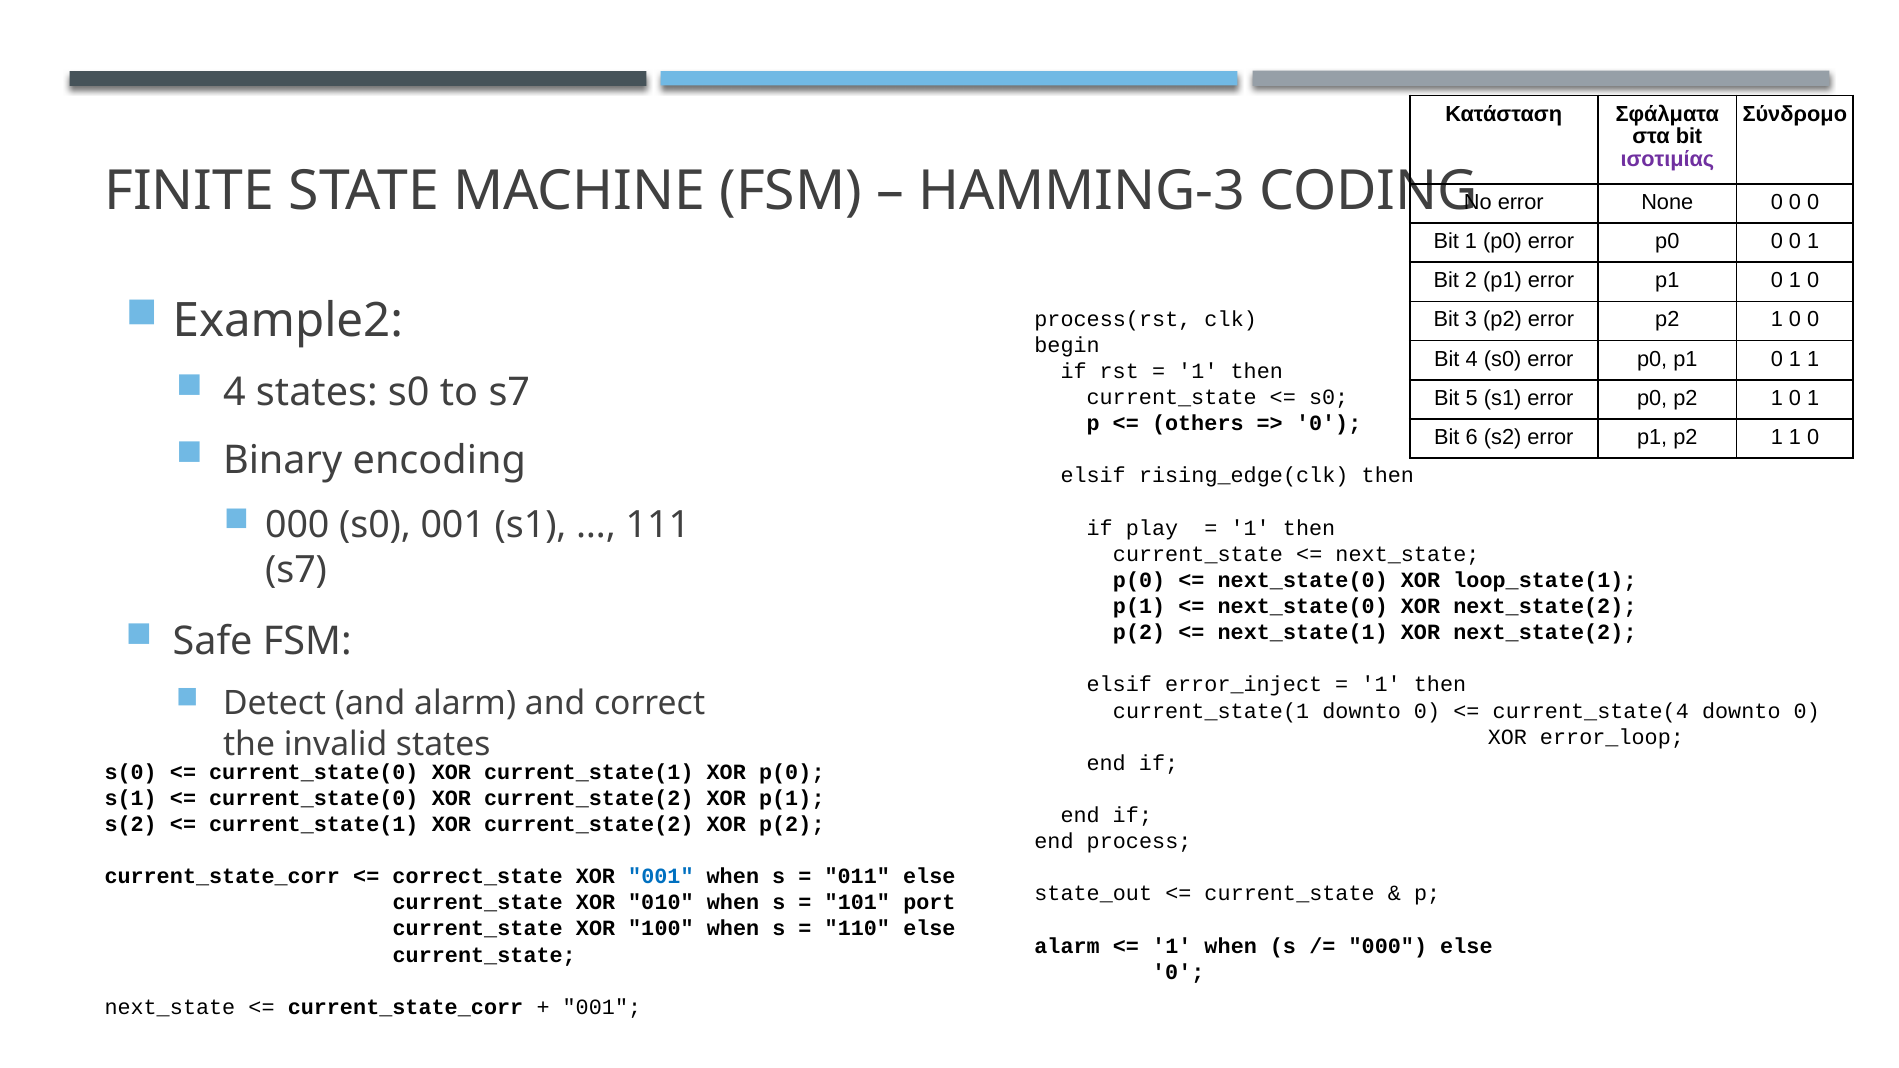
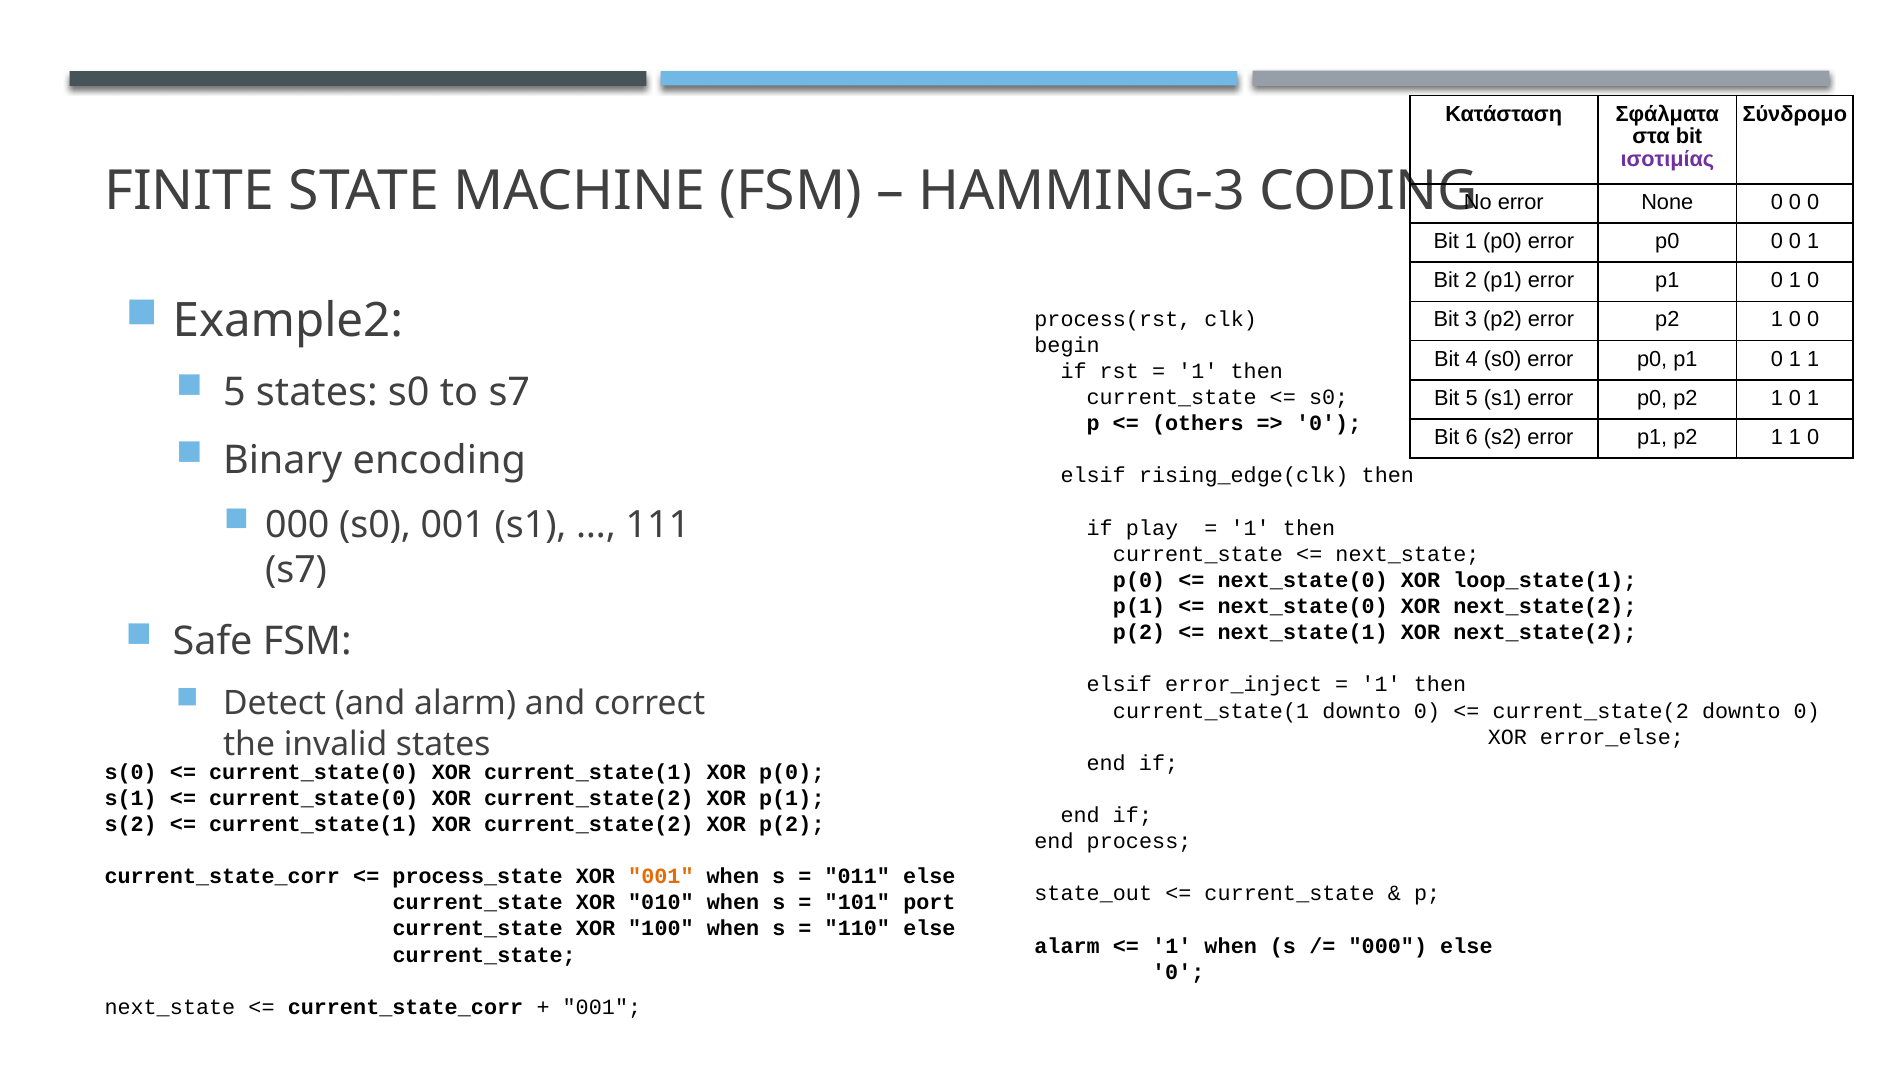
4 at (234, 393): 4 -> 5
current_state(4 at (1591, 711): current_state(4 -> current_state(2
error_loop: error_loop -> error_else
correct_state: correct_state -> process_state
001 at (661, 877) colour: blue -> orange
